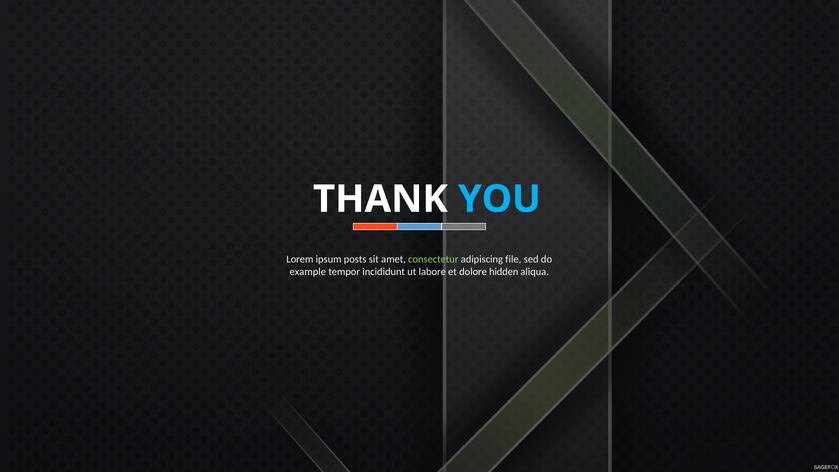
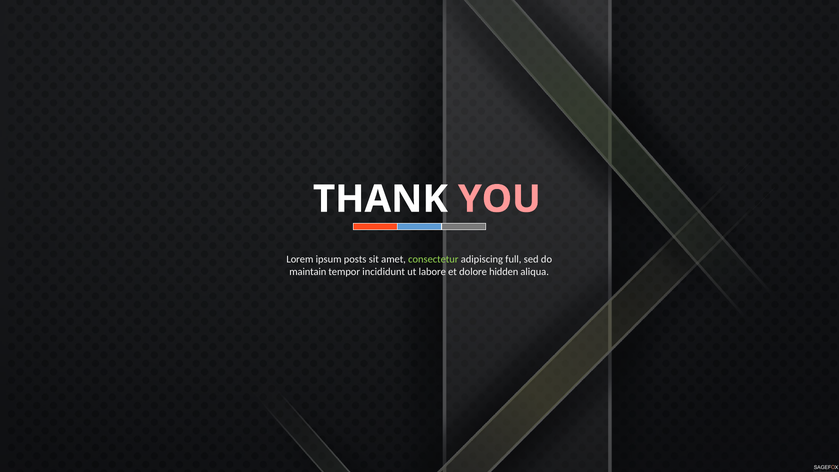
YOU colour: light blue -> pink
file: file -> full
example: example -> maintain
